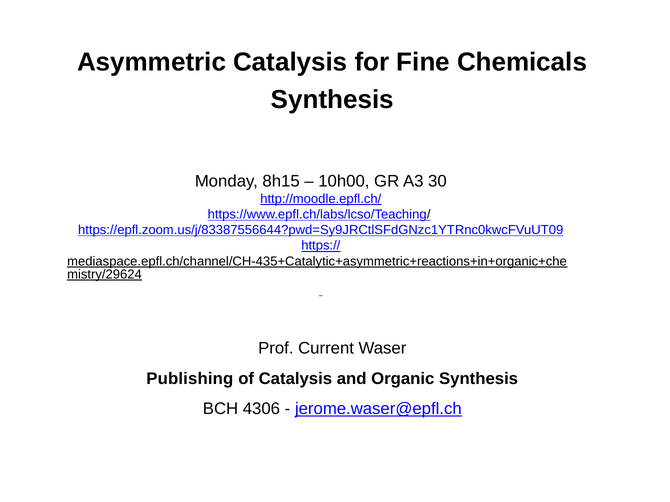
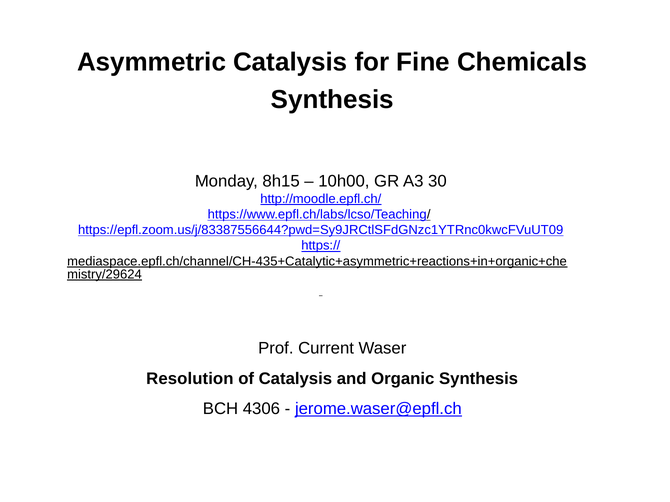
Publishing: Publishing -> Resolution
